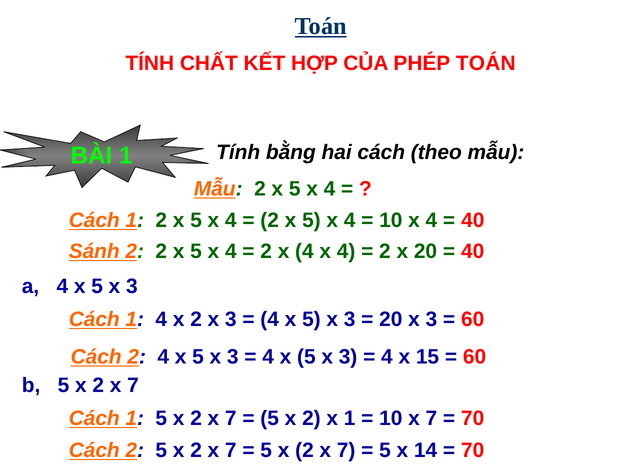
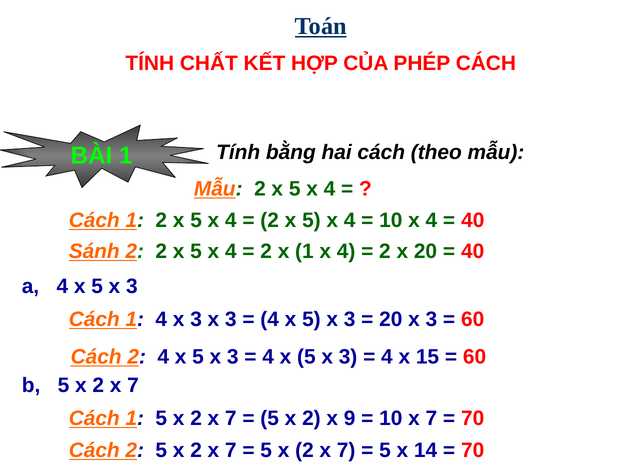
PHÉP TOÁN: TOÁN -> CÁCH
2 x 4: 4 -> 1
4 x 2: 2 -> 3
x 1: 1 -> 9
